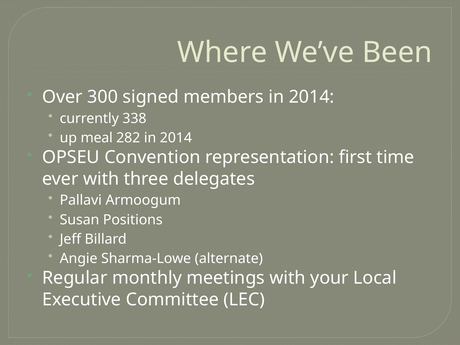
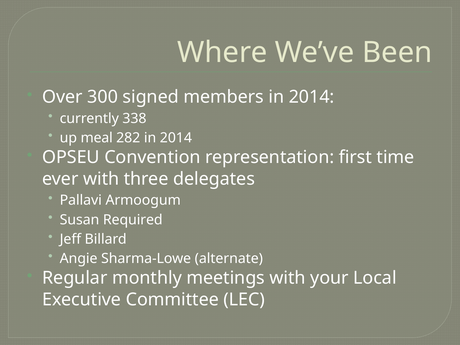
Positions: Positions -> Required
